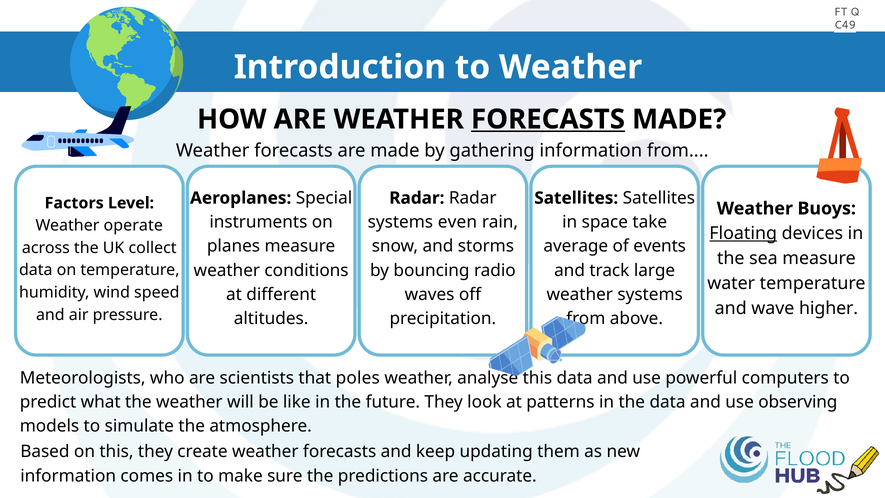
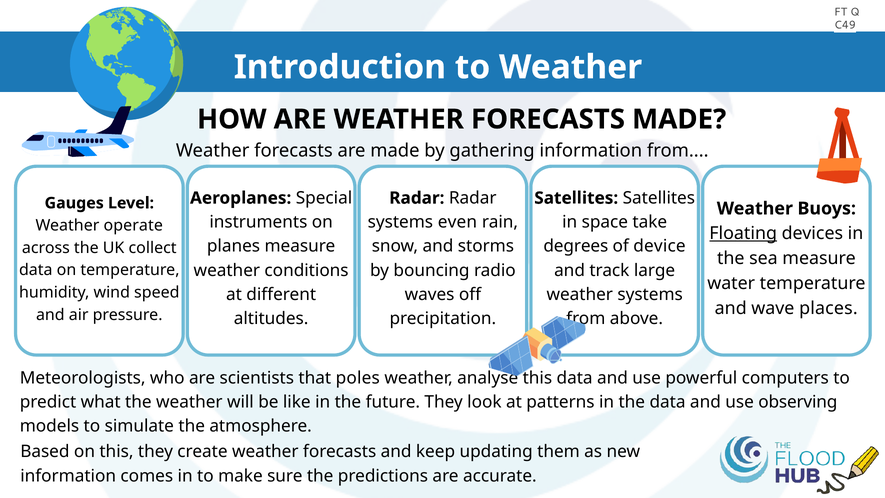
FORECASTS at (548, 119) underline: present -> none
Factors: Factors -> Gauges
average: average -> degrees
events: events -> device
higher: higher -> places
